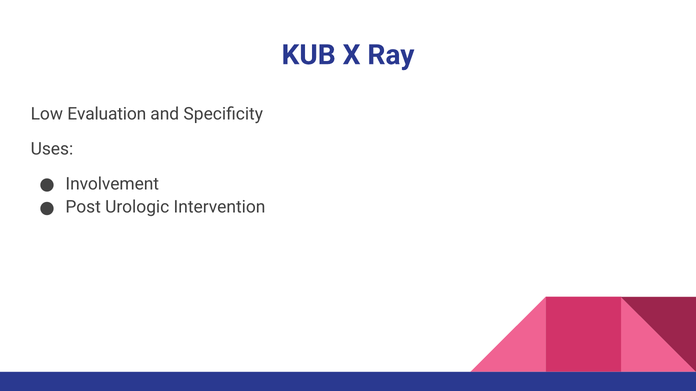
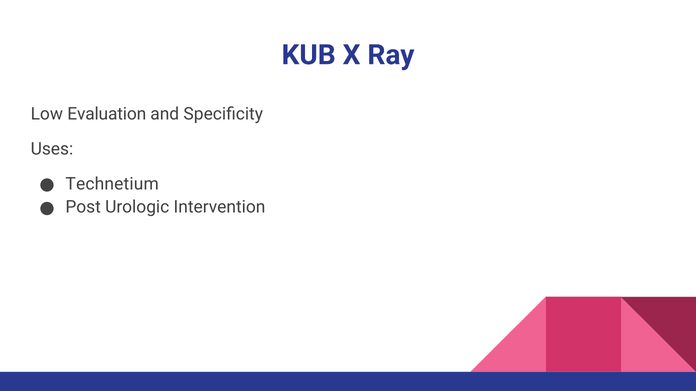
Involvement: Involvement -> Technetium
